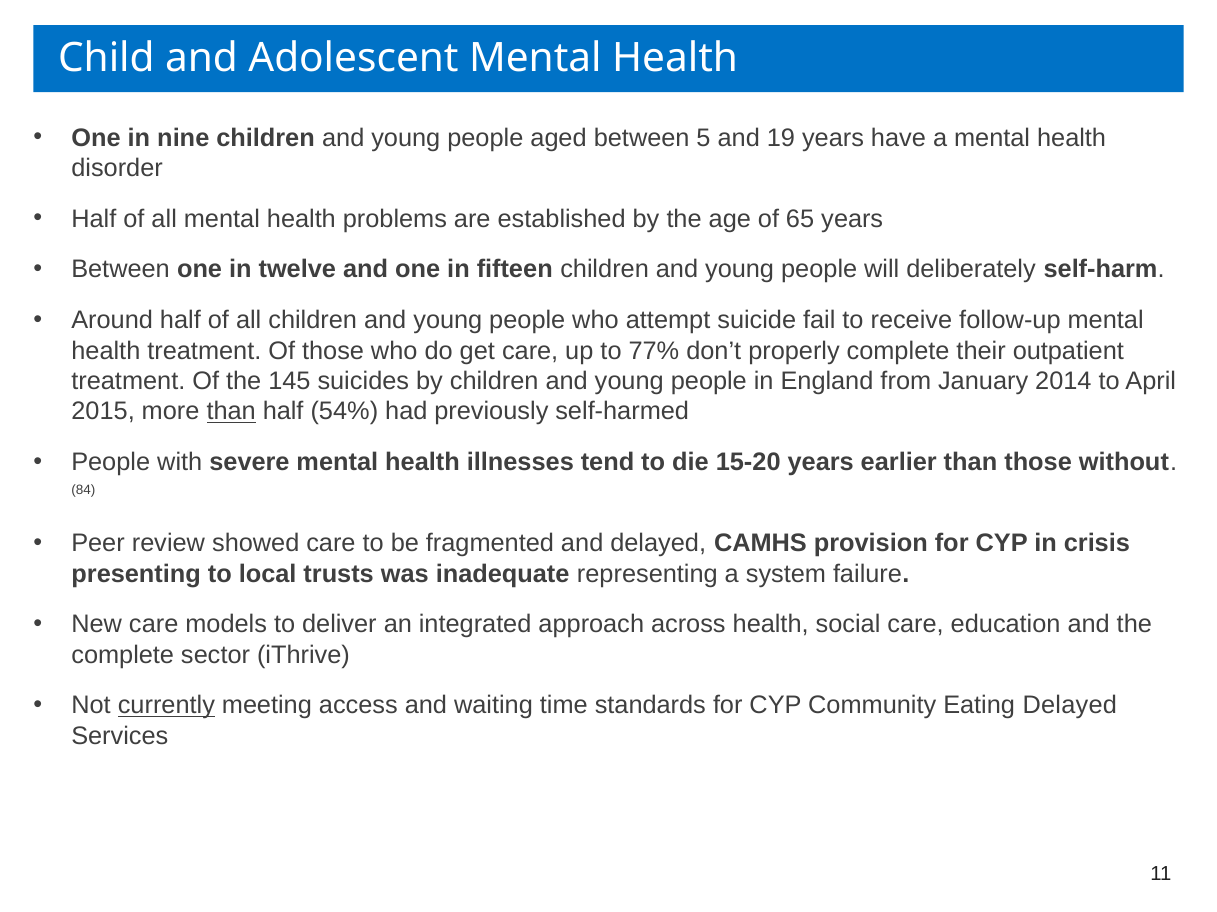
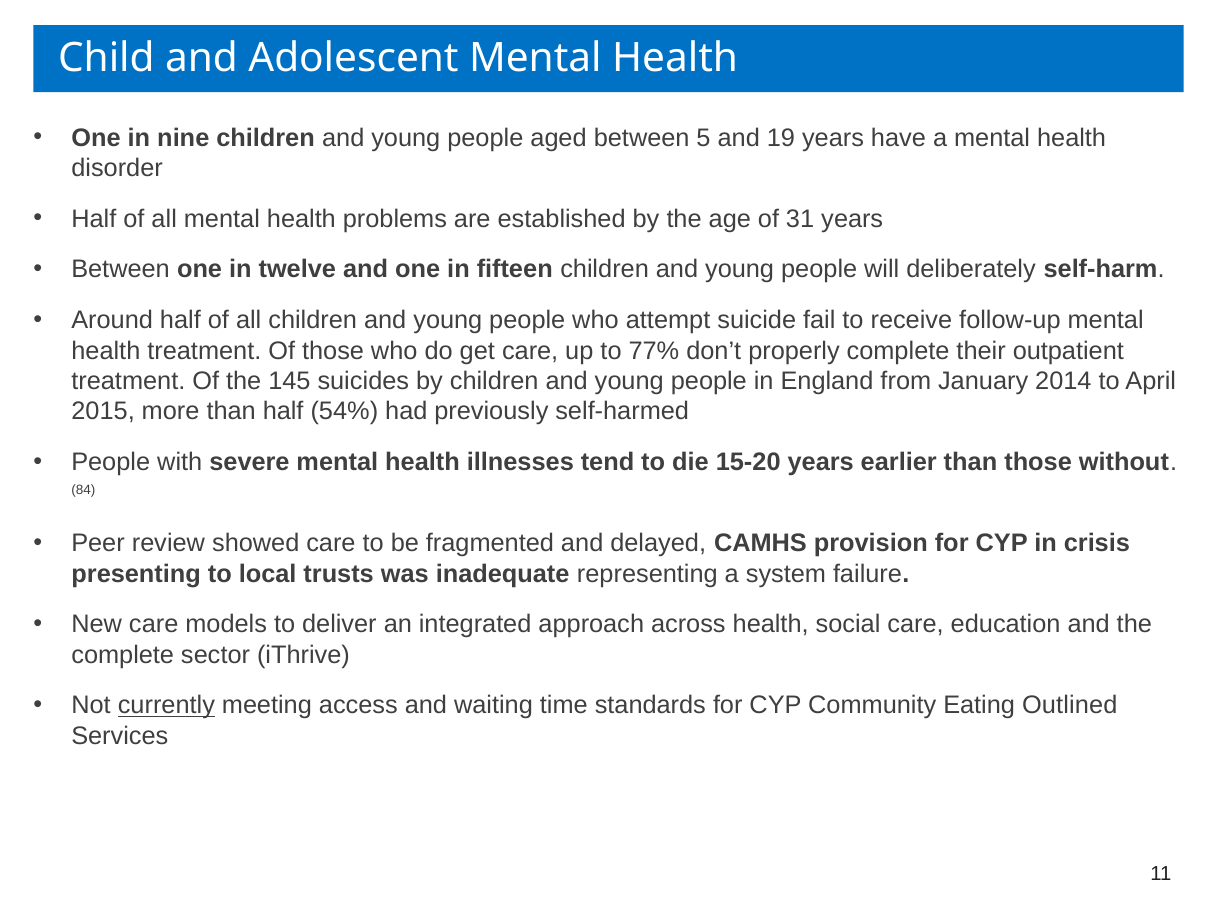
65: 65 -> 31
than at (231, 412) underline: present -> none
Eating Delayed: Delayed -> Outlined
